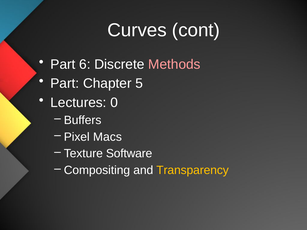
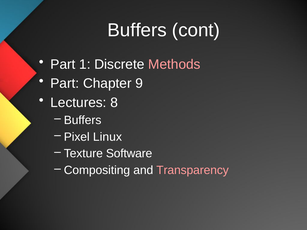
Curves at (137, 30): Curves -> Buffers
6: 6 -> 1
5: 5 -> 9
0: 0 -> 8
Macs: Macs -> Linux
Transparency colour: yellow -> pink
